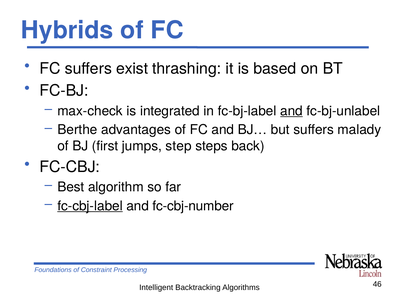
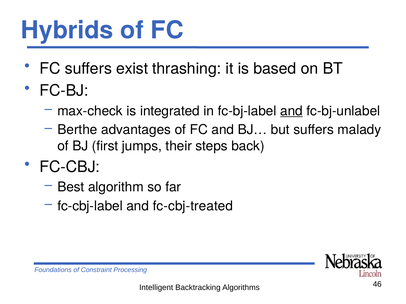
step: step -> their
fc-cbj-label underline: present -> none
fc-cbj-number: fc-cbj-number -> fc-cbj-treated
